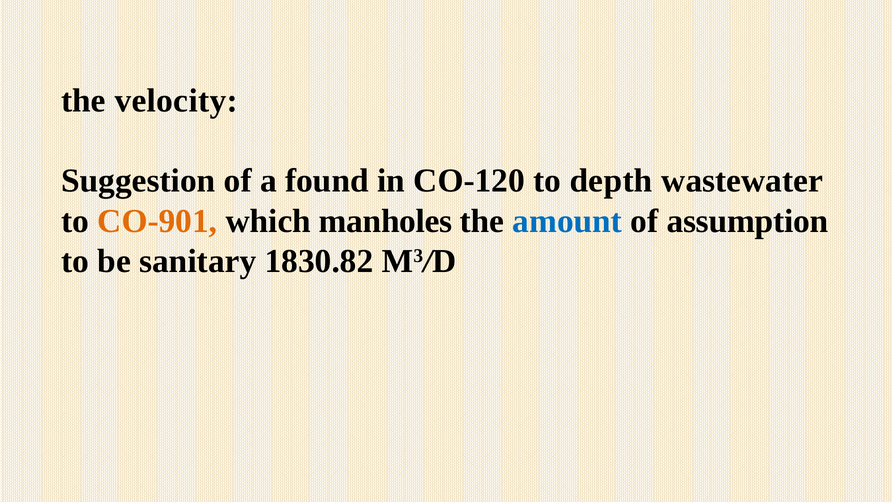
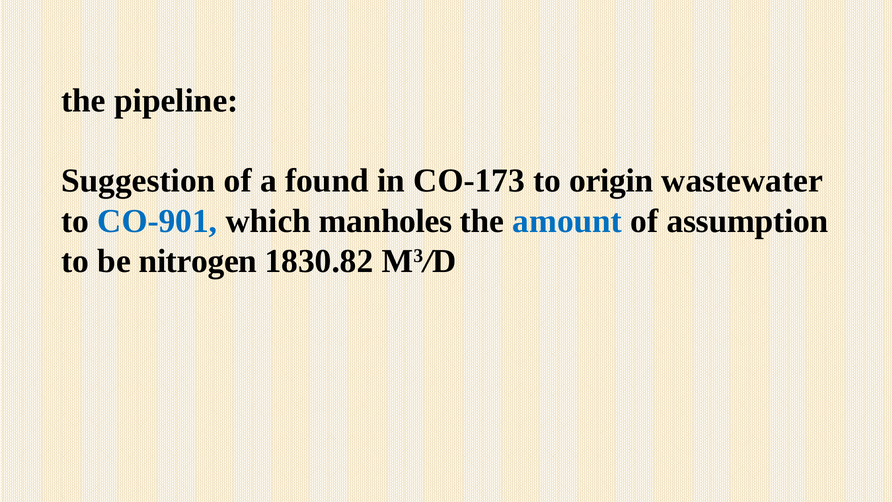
velocity: velocity -> pipeline
CO-120: CO-120 -> CO-173
depth: depth -> origin
CO-901 colour: orange -> blue
sanitary: sanitary -> nitrogen
